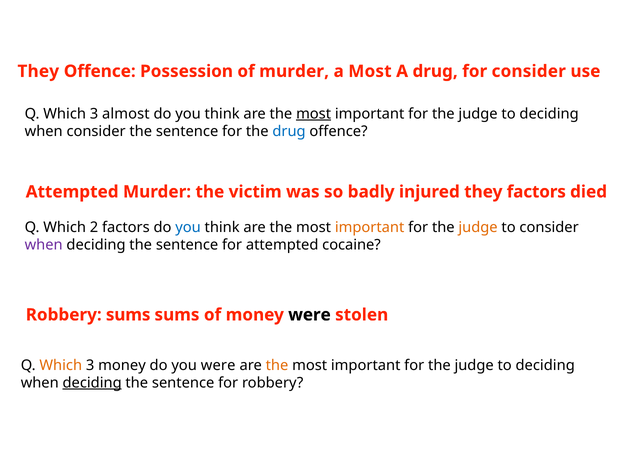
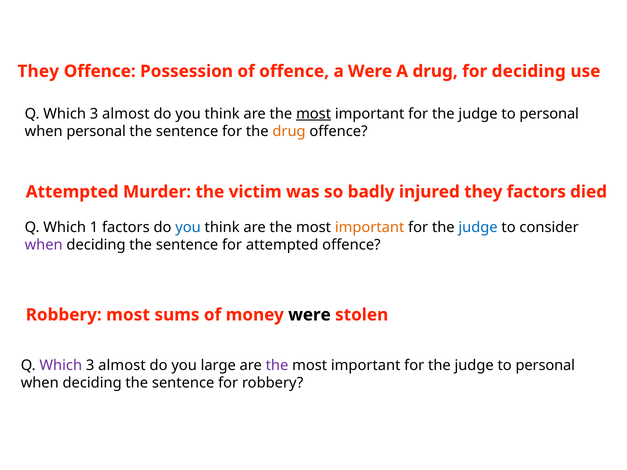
of murder: murder -> offence
a Most: Most -> Were
for consider: consider -> deciding
deciding at (549, 114): deciding -> personal
when consider: consider -> personal
drug at (289, 131) colour: blue -> orange
2: 2 -> 1
judge at (478, 227) colour: orange -> blue
attempted cocaine: cocaine -> offence
Robbery sums: sums -> most
Which at (61, 365) colour: orange -> purple
money at (122, 365): money -> almost
you were: were -> large
the at (277, 365) colour: orange -> purple
deciding at (545, 365): deciding -> personal
deciding at (92, 383) underline: present -> none
